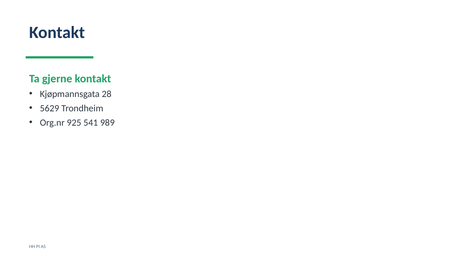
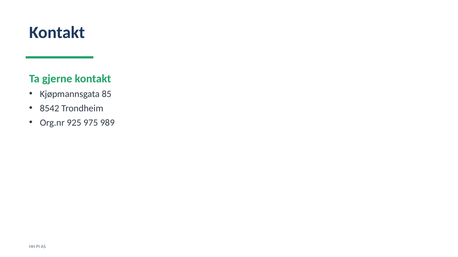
28: 28 -> 85
5629: 5629 -> 8542
541: 541 -> 975
